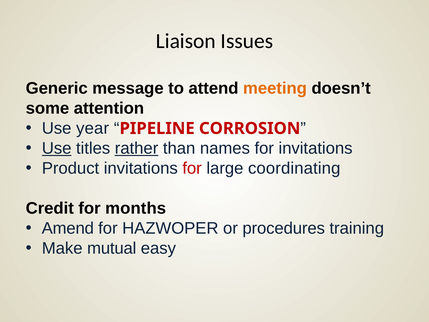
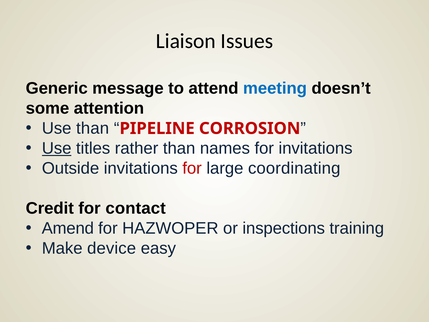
meeting colour: orange -> blue
Use year: year -> than
rather underline: present -> none
Product: Product -> Outside
months: months -> contact
procedures: procedures -> inspections
mutual: mutual -> device
